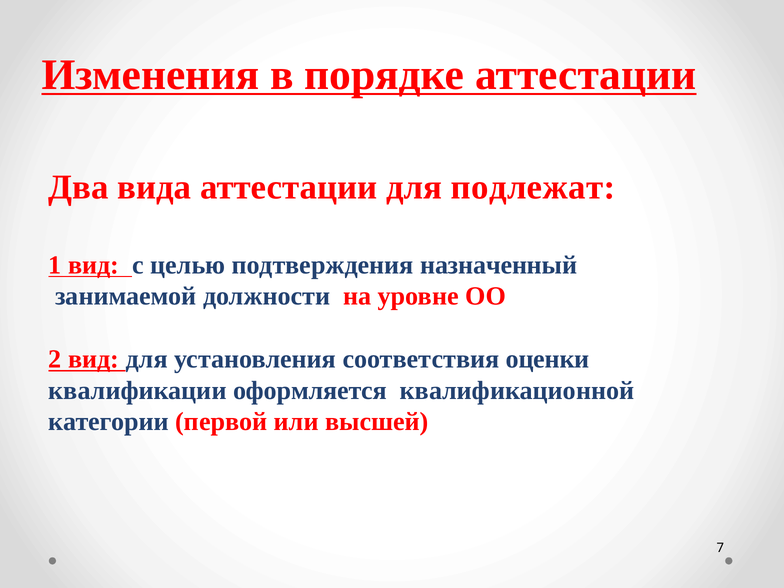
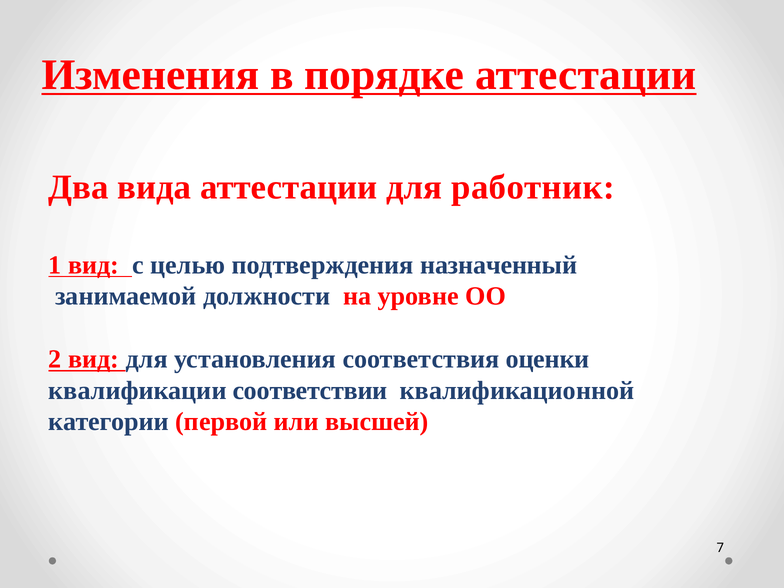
подлежат: подлежат -> работник
оформляется: оформляется -> соответствии
